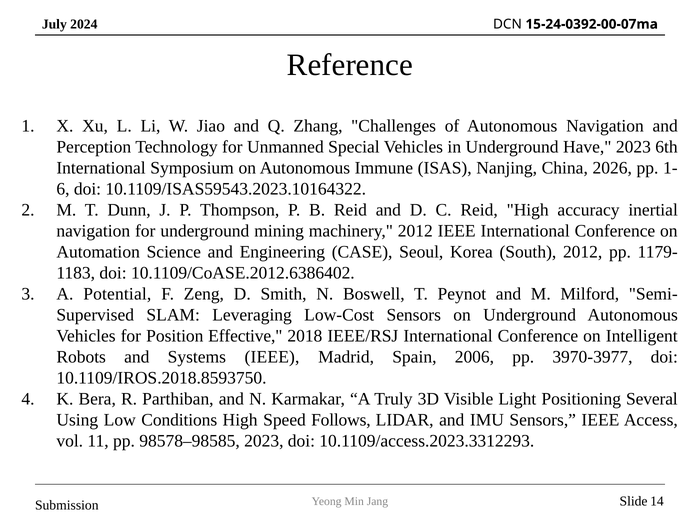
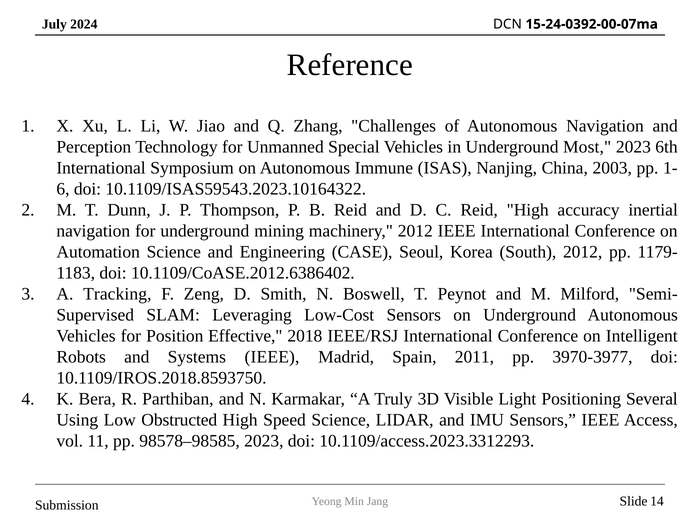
Have: Have -> Most
2026: 2026 -> 2003
Potential: Potential -> Tracking
2006: 2006 -> 2011
Conditions: Conditions -> Obstructed
Speed Follows: Follows -> Science
